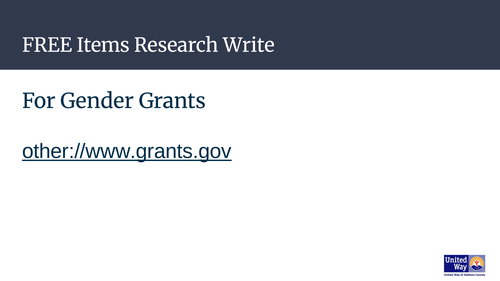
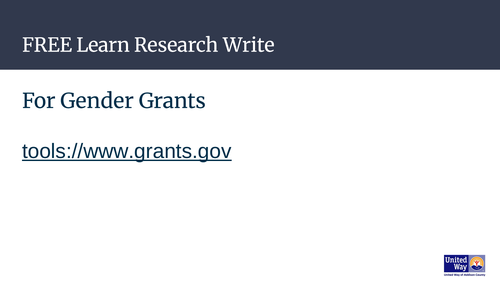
Items: Items -> Learn
other://www.grants.gov: other://www.grants.gov -> tools://www.grants.gov
